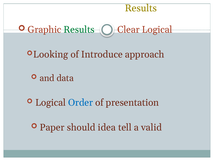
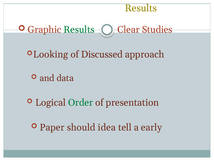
Clear Logical: Logical -> Studies
Introduce: Introduce -> Discussed
Order colour: blue -> green
valid: valid -> early
